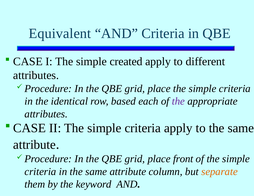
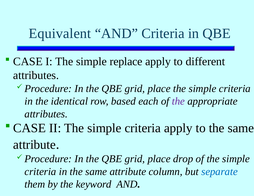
created: created -> replace
front: front -> drop
separate colour: orange -> blue
